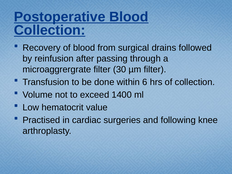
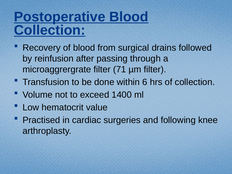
30: 30 -> 71
